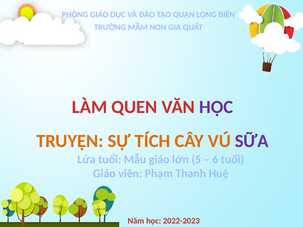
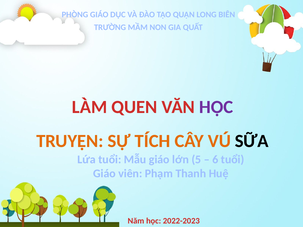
SỮA colour: purple -> black
